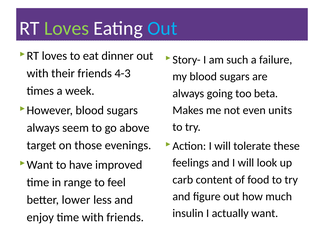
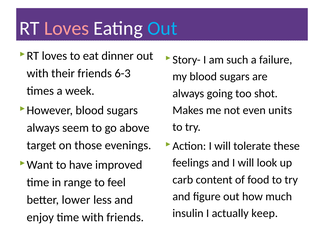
Loves at (67, 28) colour: light green -> pink
4-3: 4-3 -> 6-3
beta: beta -> shot
want: want -> keep
